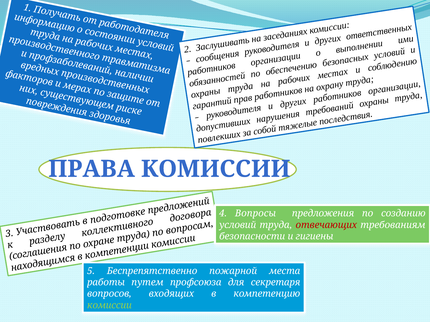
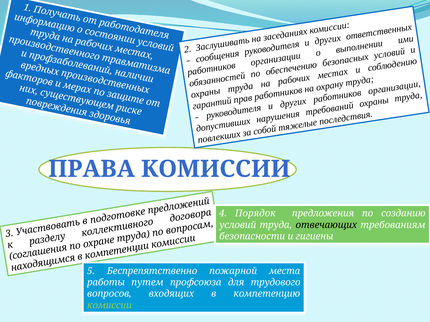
Вопросы: Вопросы -> Порядок
отвечающих colour: red -> black
секретаря: секретаря -> трудового
